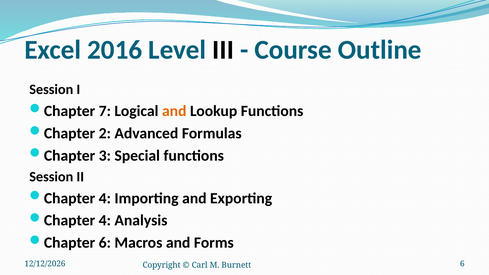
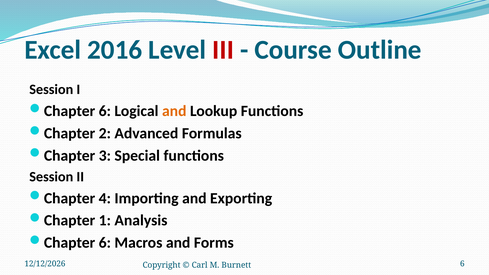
III colour: black -> red
7 at (105, 111): 7 -> 6
4 at (105, 221): 4 -> 1
